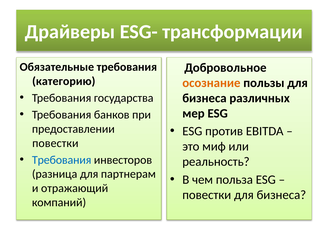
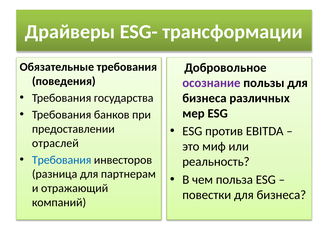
категорию: категорию -> поведения
осознание colour: orange -> purple
повестки at (55, 143): повестки -> отраслей
